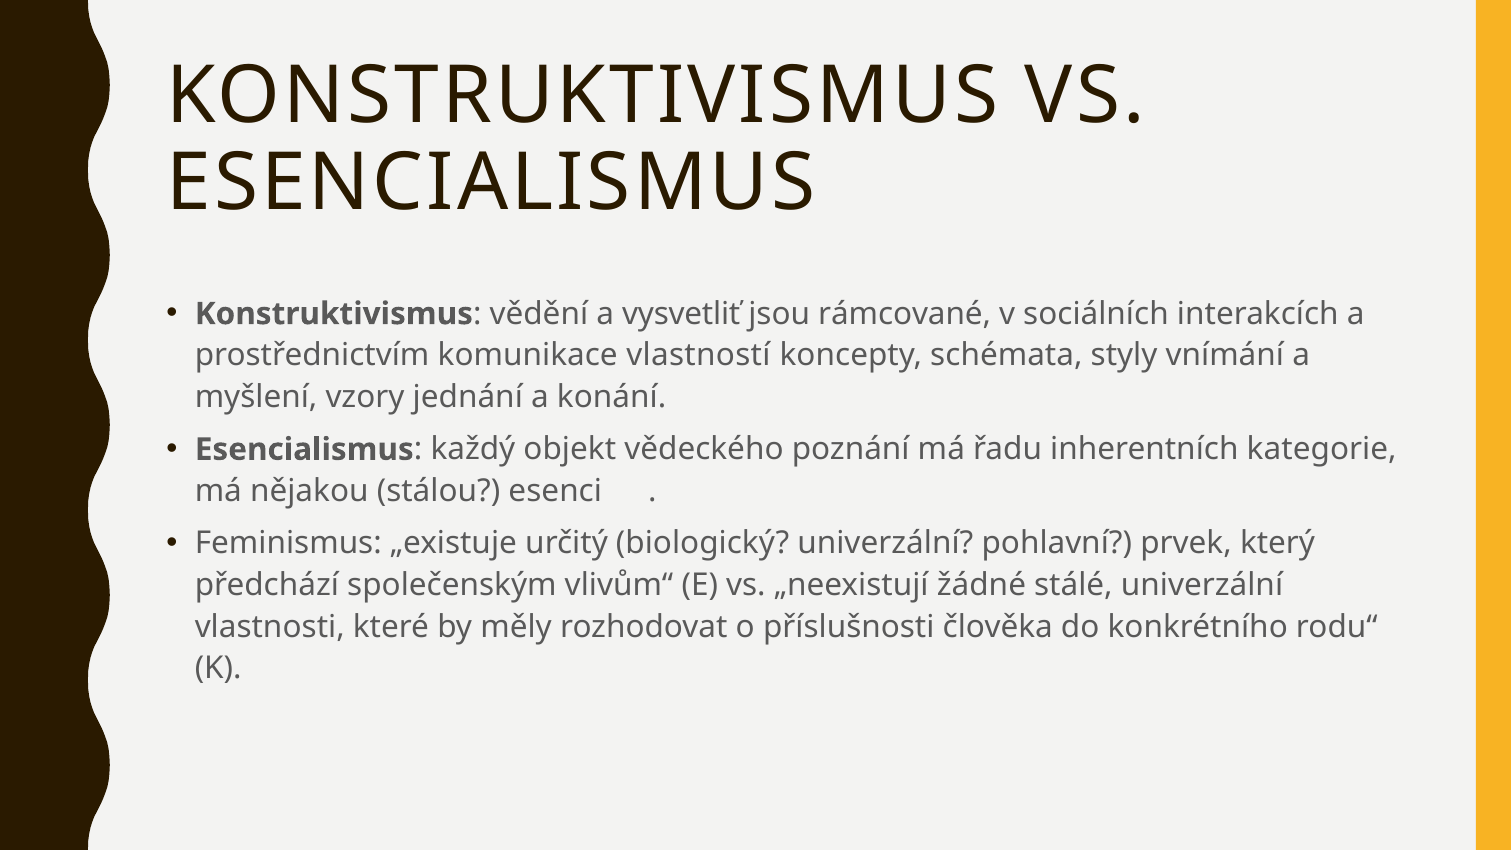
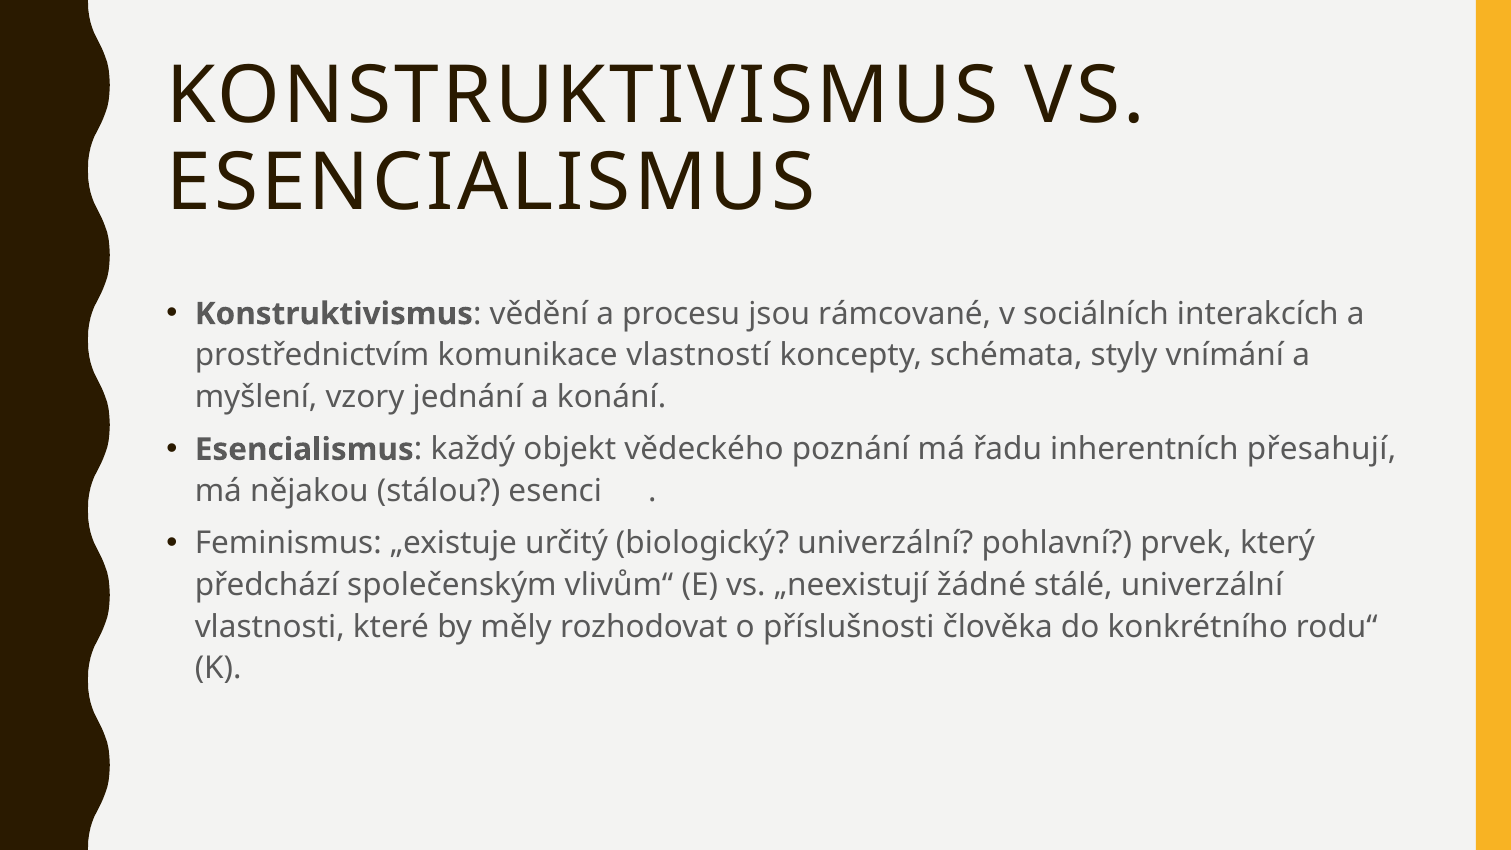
vysvetliť: vysvetliť -> procesu
kategorie: kategorie -> přesahují
